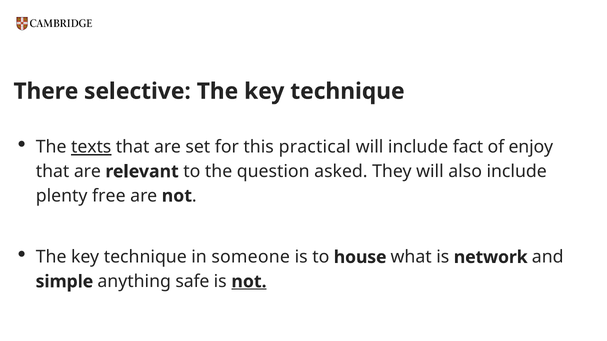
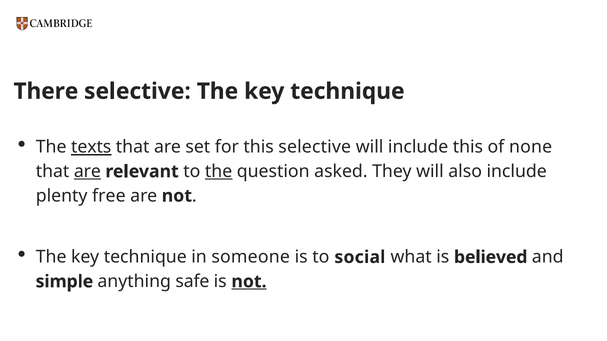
this practical: practical -> selective
include fact: fact -> this
enjoy: enjoy -> none
are at (87, 172) underline: none -> present
the at (219, 172) underline: none -> present
house: house -> social
network: network -> believed
